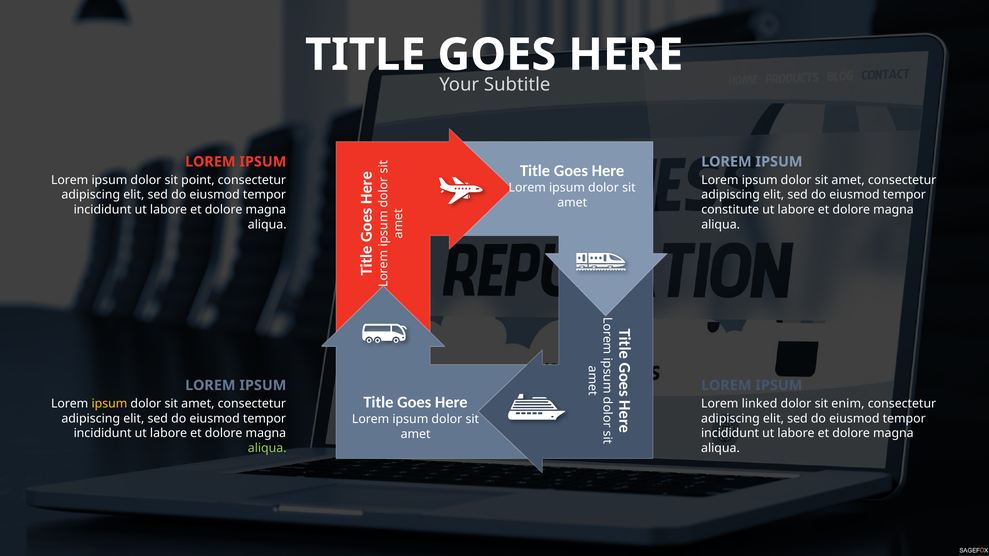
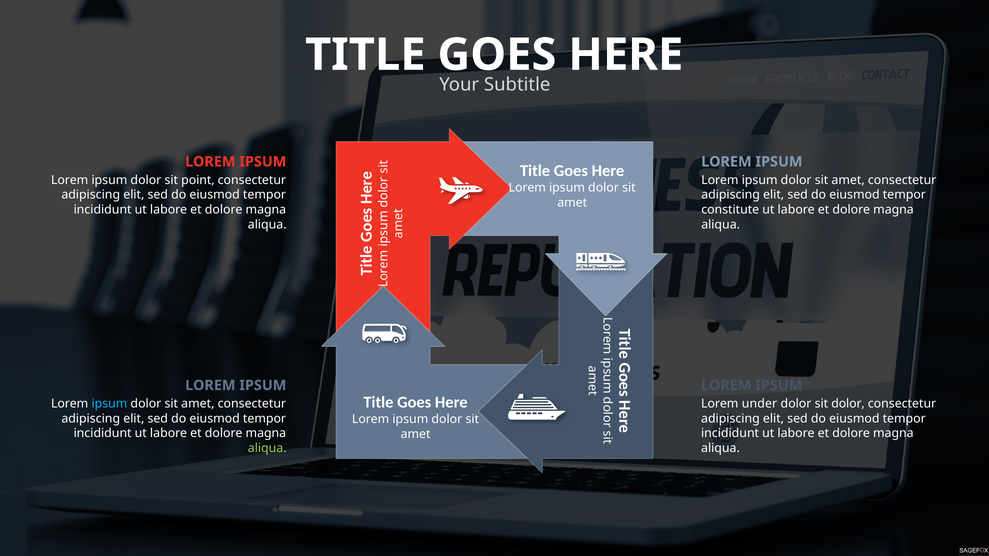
ipsum at (109, 404) colour: yellow -> light blue
linked: linked -> under
sit enim: enim -> dolor
